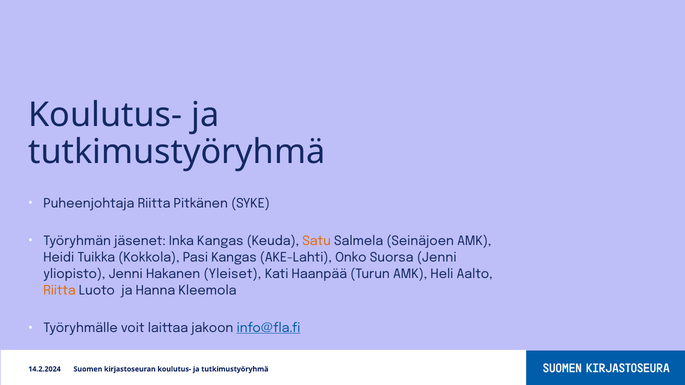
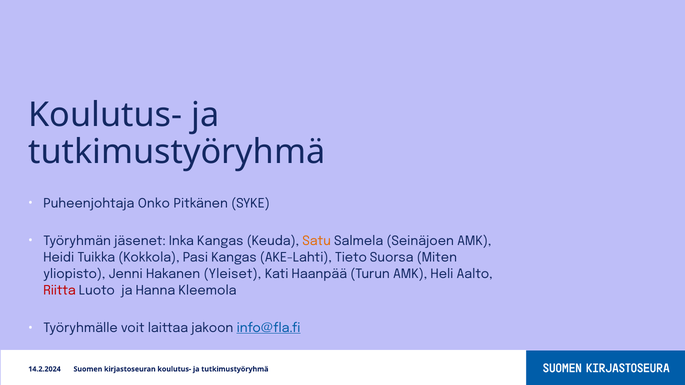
Puheenjohtaja Riitta: Riitta -> Onko
Onko: Onko -> Tieto
Suorsa Jenni: Jenni -> Miten
Riitta at (60, 291) colour: orange -> red
